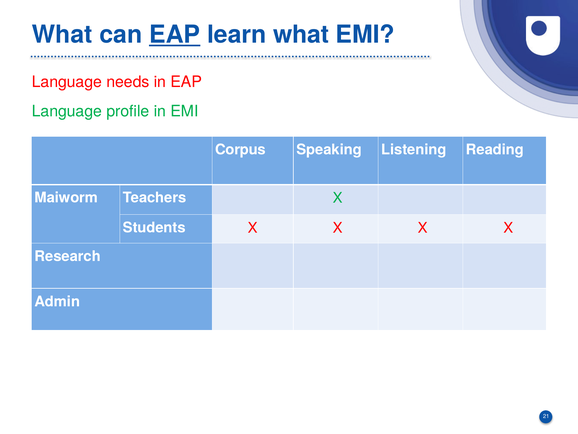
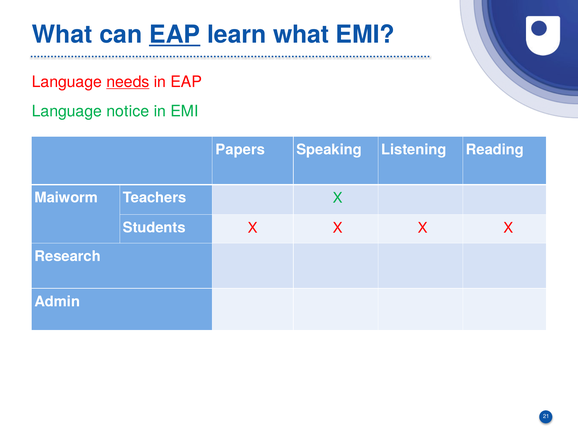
needs underline: none -> present
profile: profile -> notice
Corpus: Corpus -> Papers
